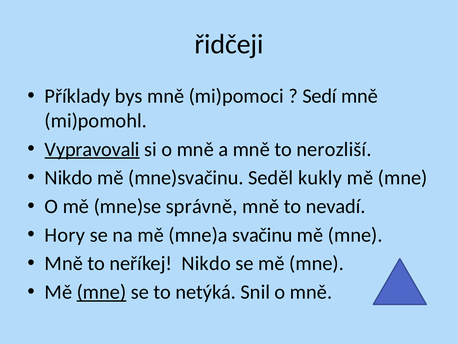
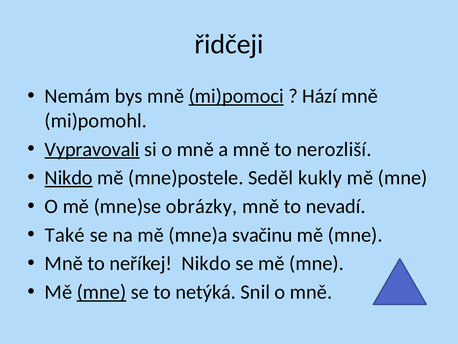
Příklady: Příklady -> Nemám
mi)pomoci underline: none -> present
Sedí: Sedí -> Hází
Nikdo at (69, 178) underline: none -> present
mne)svačinu: mne)svačinu -> mne)postele
správně: správně -> obrázky
Hory: Hory -> Také
